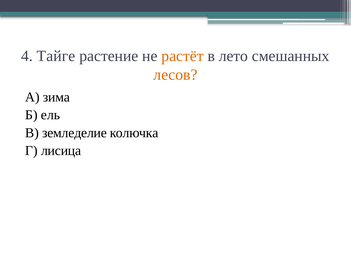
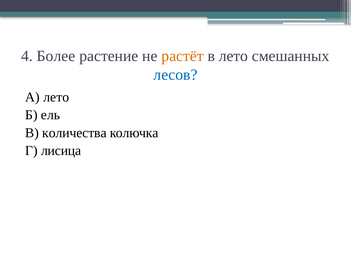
Тайге: Тайге -> Более
лесов colour: orange -> blue
А зима: зима -> лето
земледелие: земледелие -> количества
